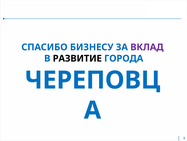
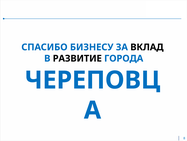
ВКЛАД colour: purple -> black
